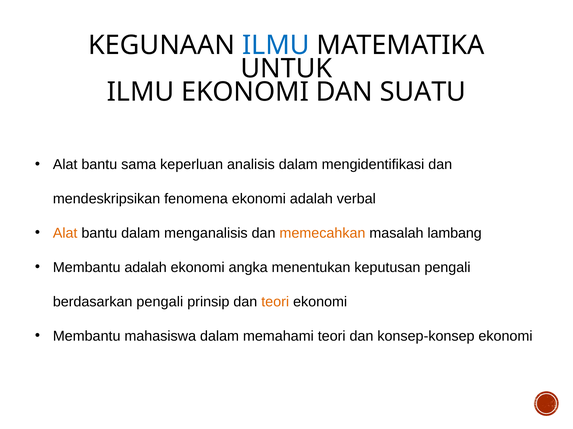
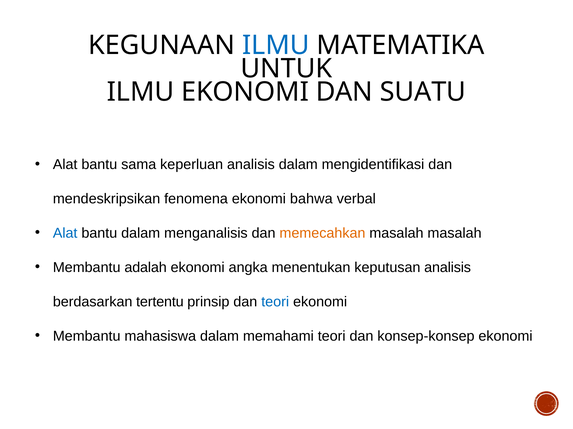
ekonomi adalah: adalah -> bahwa
Alat at (65, 233) colour: orange -> blue
masalah lambang: lambang -> masalah
keputusan pengali: pengali -> analisis
berdasarkan pengali: pengali -> tertentu
teori at (275, 302) colour: orange -> blue
